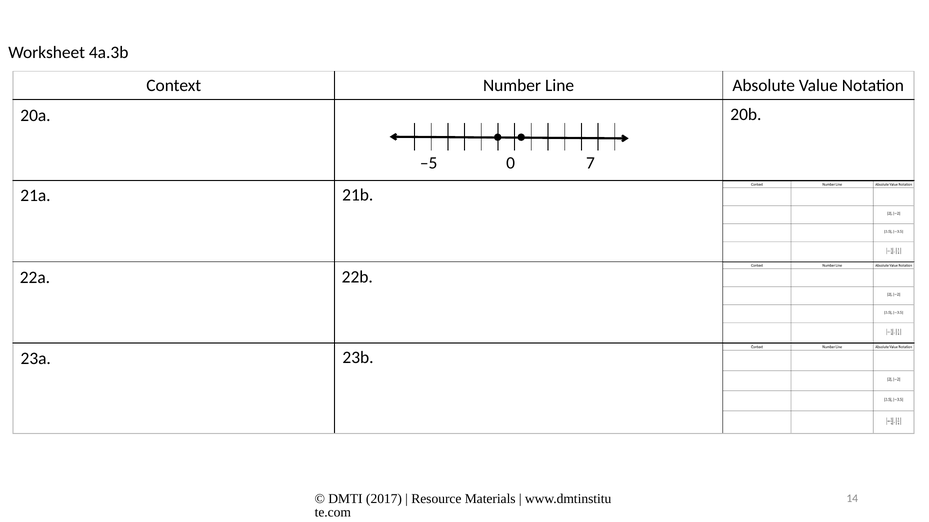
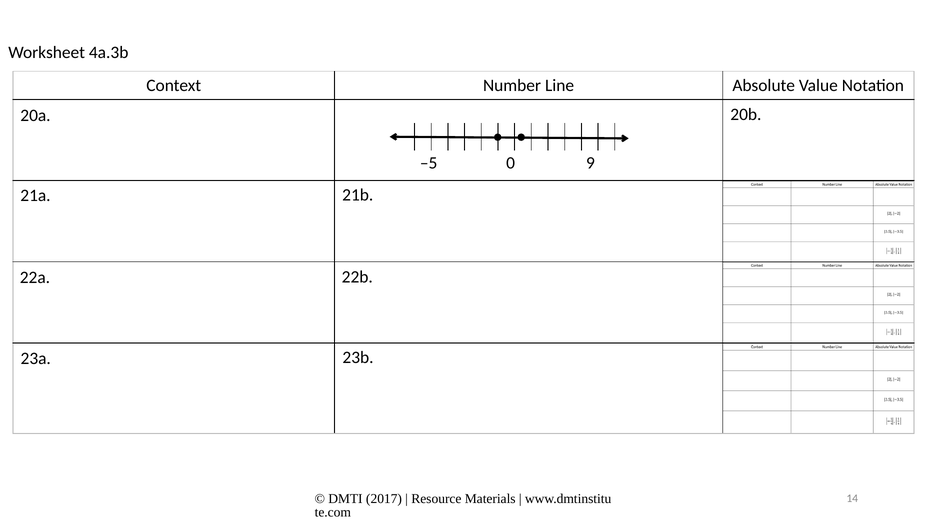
7: 7 -> 9
